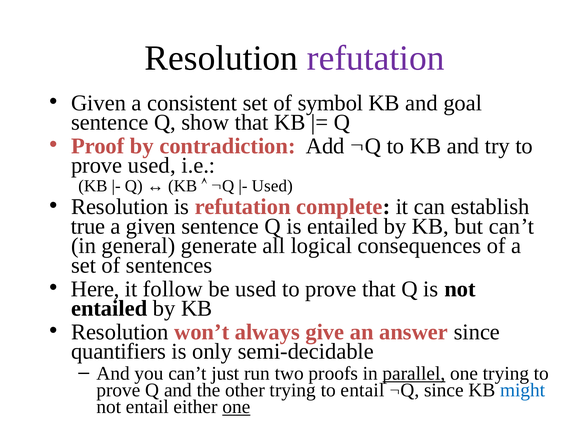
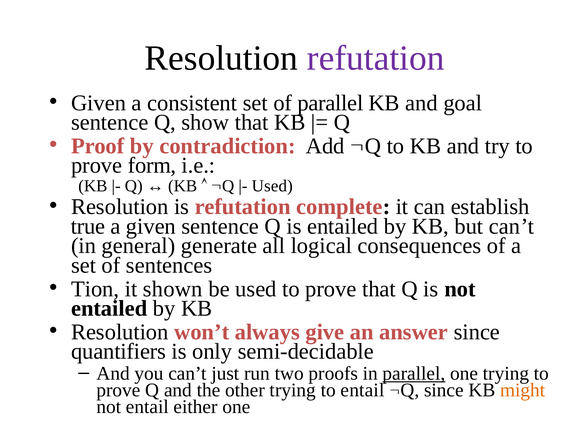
of symbol: symbol -> parallel
prove used: used -> form
Here: Here -> Tion
follow: follow -> shown
might colour: blue -> orange
one at (236, 407) underline: present -> none
